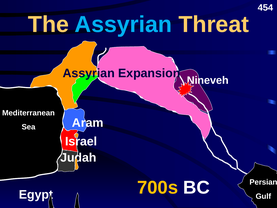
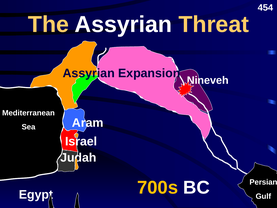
Assyrian at (123, 25) colour: light blue -> white
